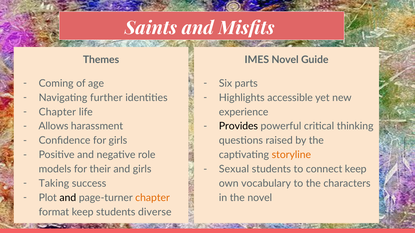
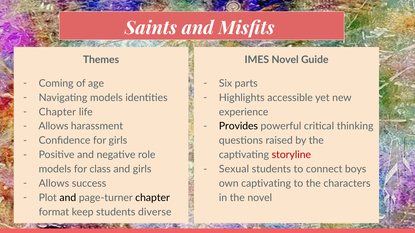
Navigating further: further -> models
storyline colour: orange -> red
connect keep: keep -> boys
their: their -> class
Taking at (54, 184): Taking -> Allows
own vocabulary: vocabulary -> captivating
chapter at (152, 198) colour: orange -> black
